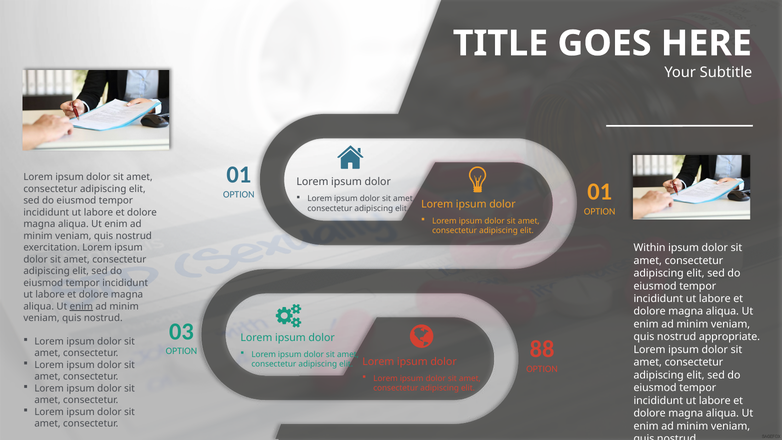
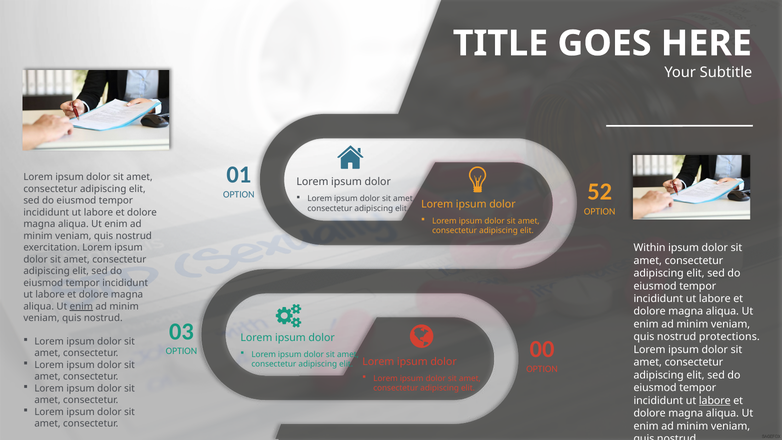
OPTION 01: 01 -> 52
appropriate: appropriate -> protections
88: 88 -> 00
labore at (715, 400) underline: none -> present
